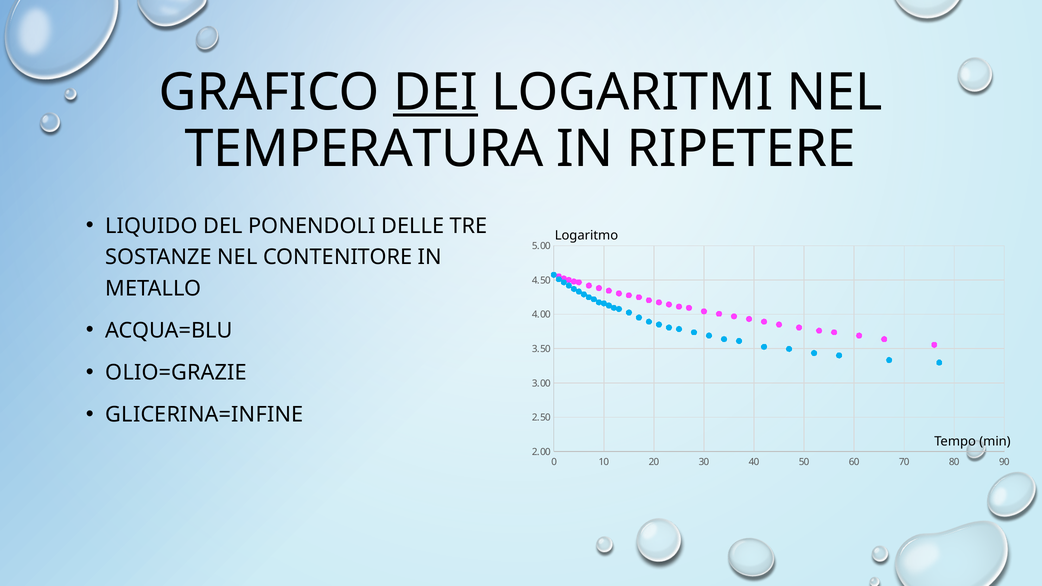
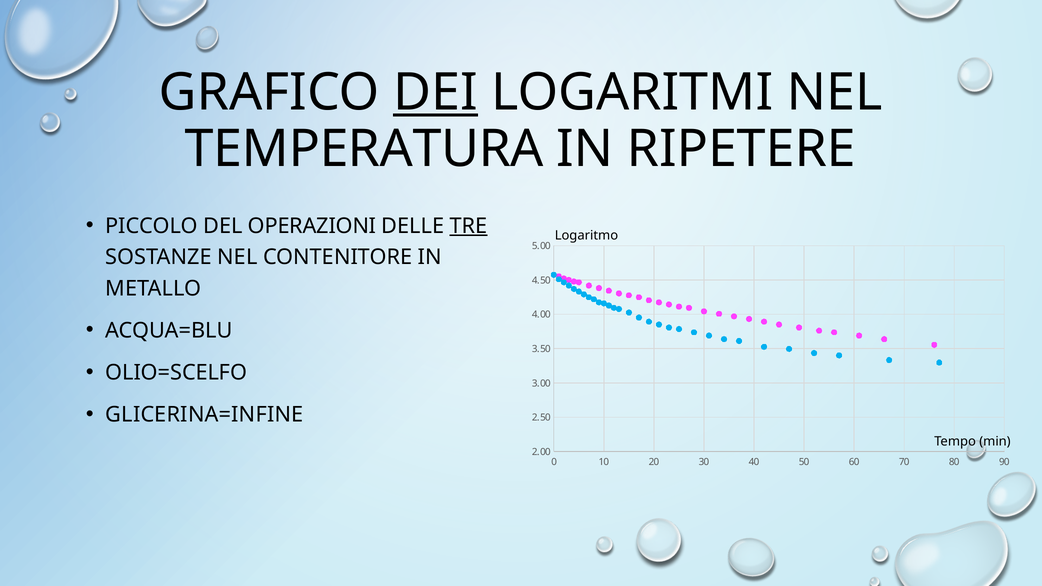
LIQUIDO: LIQUIDO -> PICCOLO
PONENDOLI: PONENDOLI -> OPERAZIONI
TRE underline: none -> present
OLIO=GRAZIE: OLIO=GRAZIE -> OLIO=SCELFO
